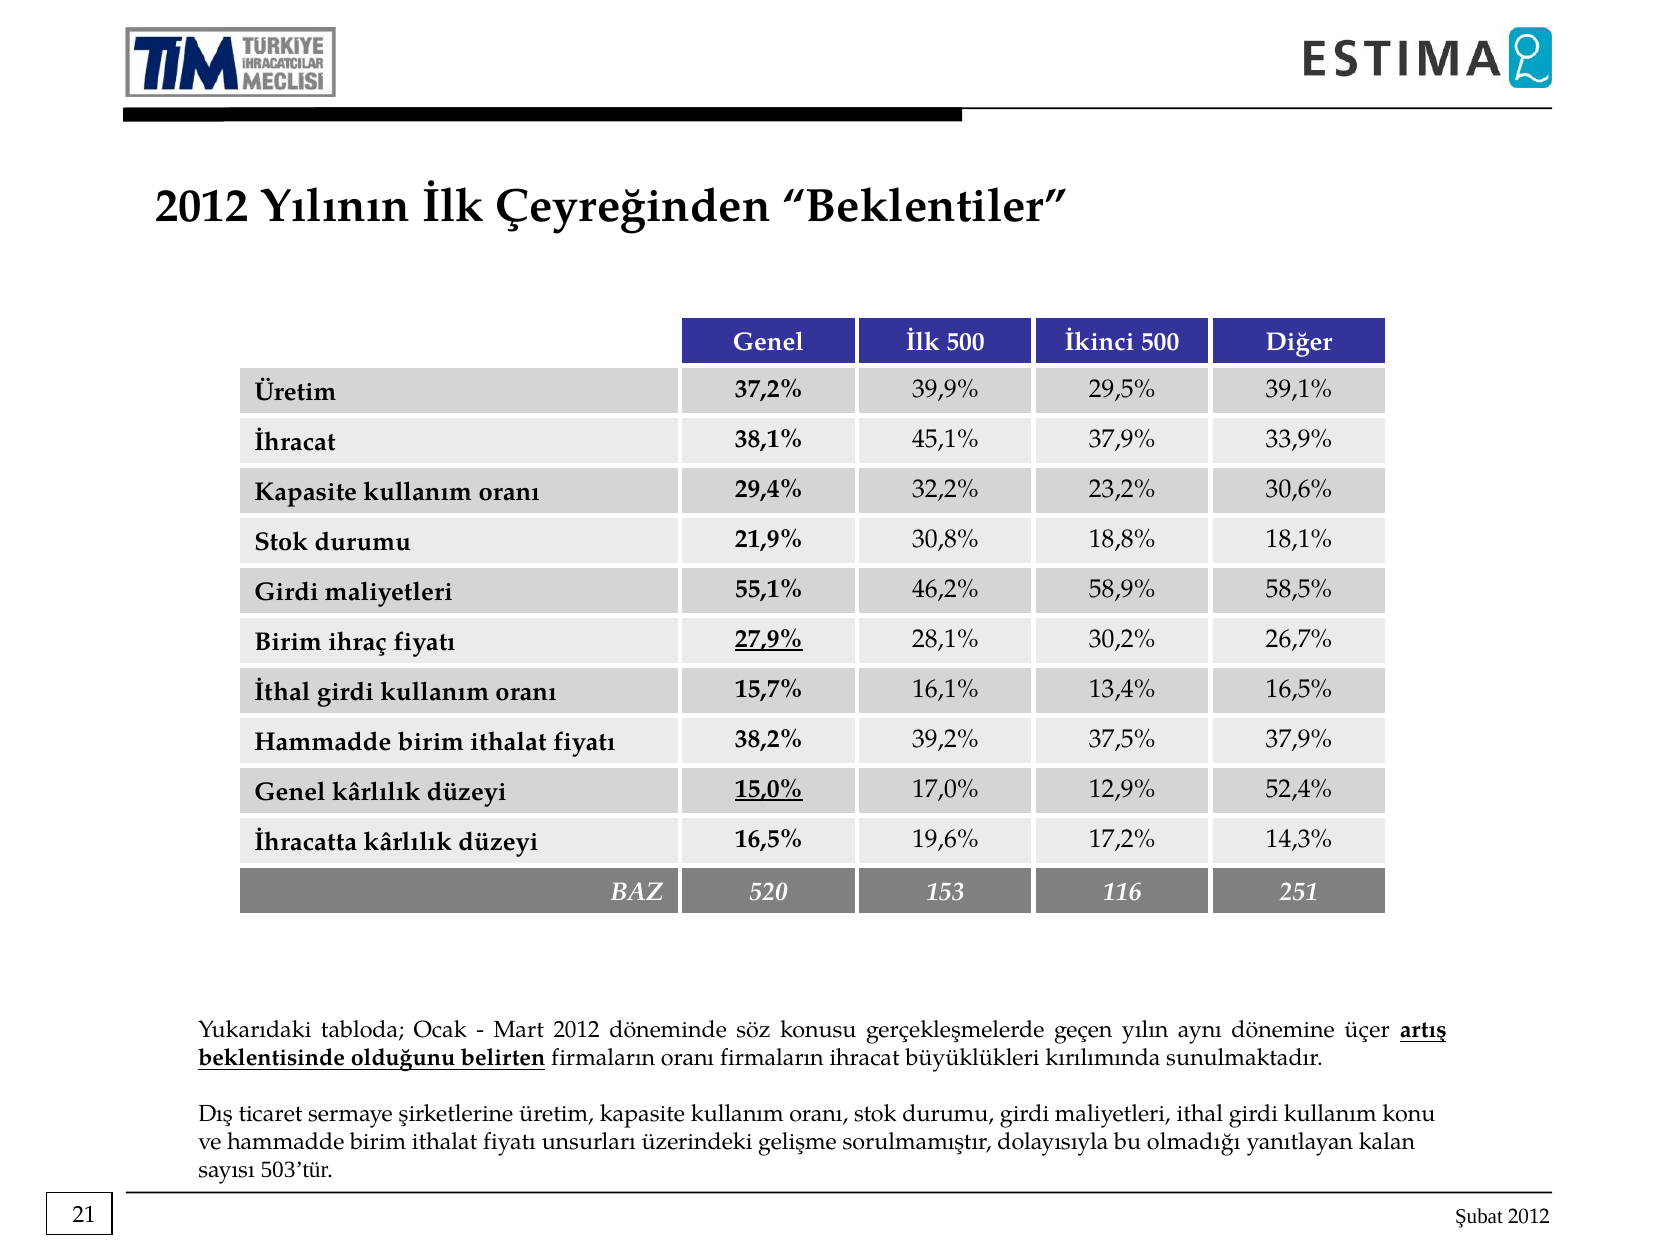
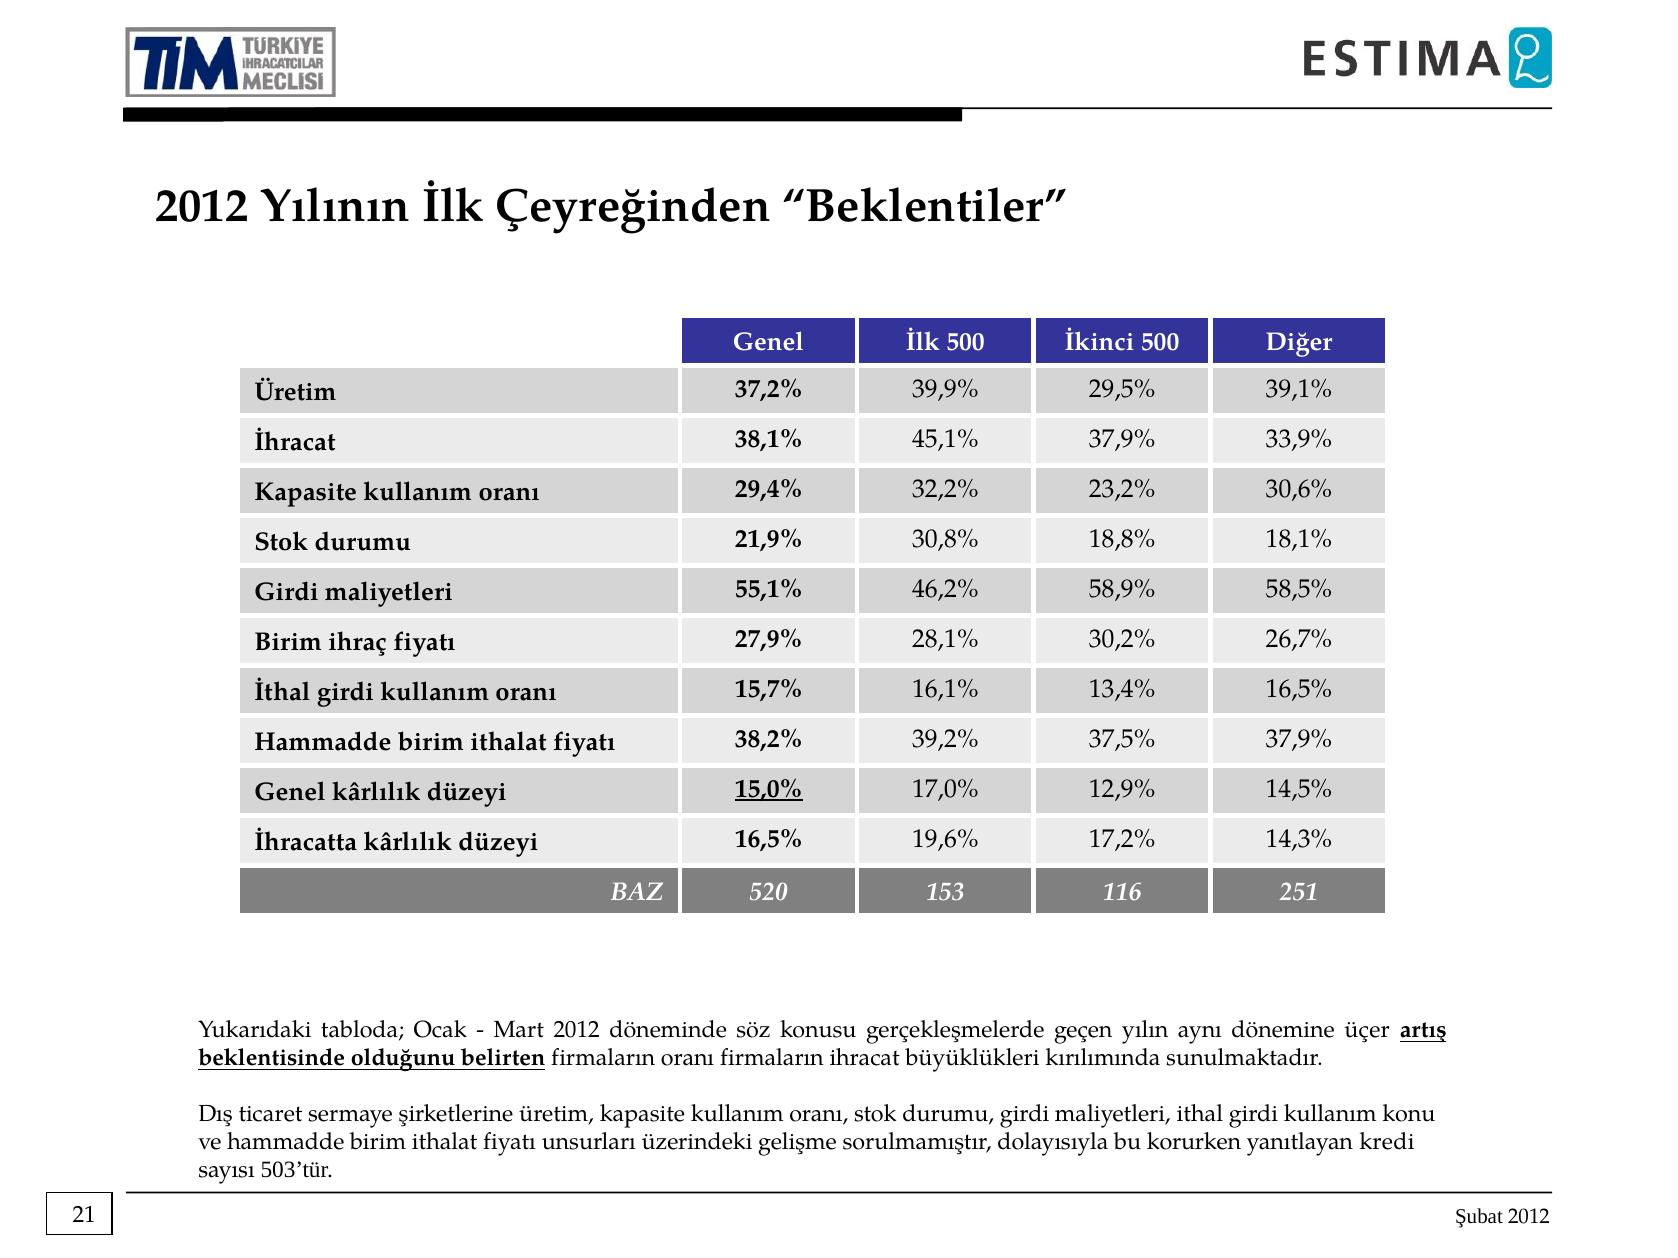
27,9% underline: present -> none
52,4%: 52,4% -> 14,5%
olmadığı: olmadığı -> korurken
kalan: kalan -> kredi
